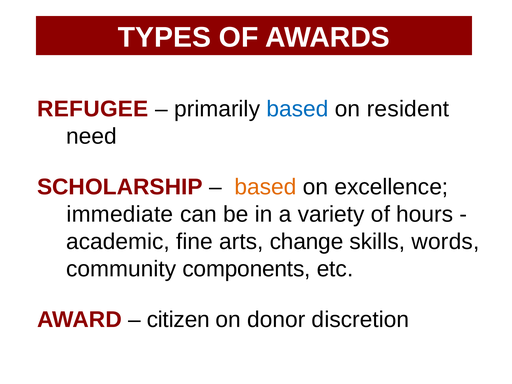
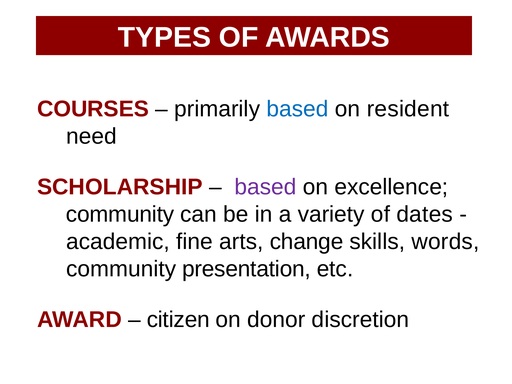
REFUGEE: REFUGEE -> COURSES
based at (265, 187) colour: orange -> purple
immediate at (120, 214): immediate -> community
hours: hours -> dates
components: components -> presentation
